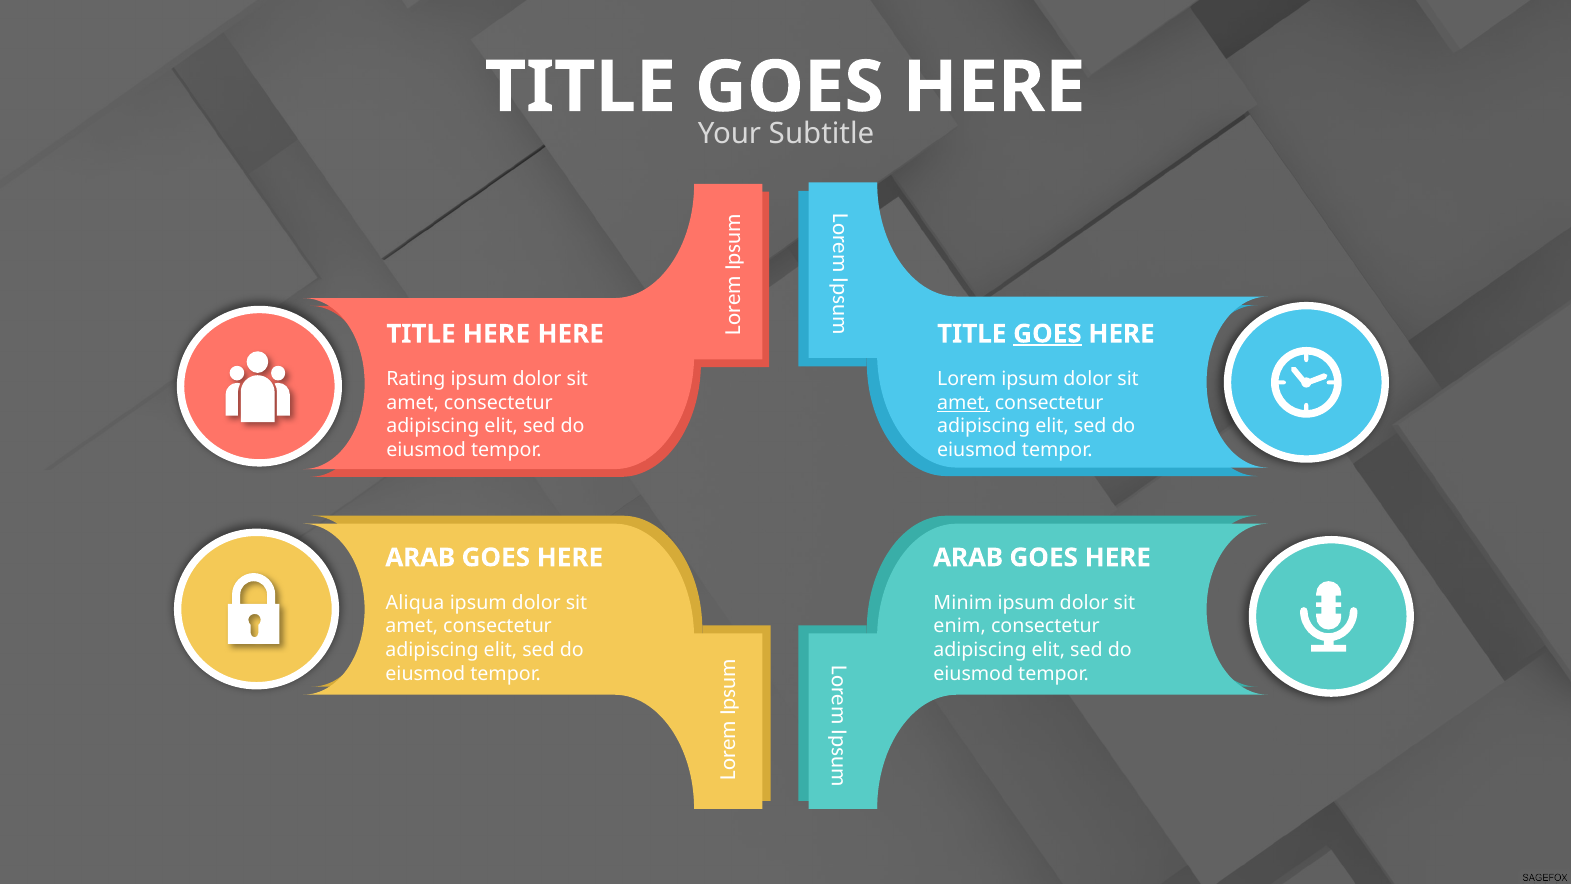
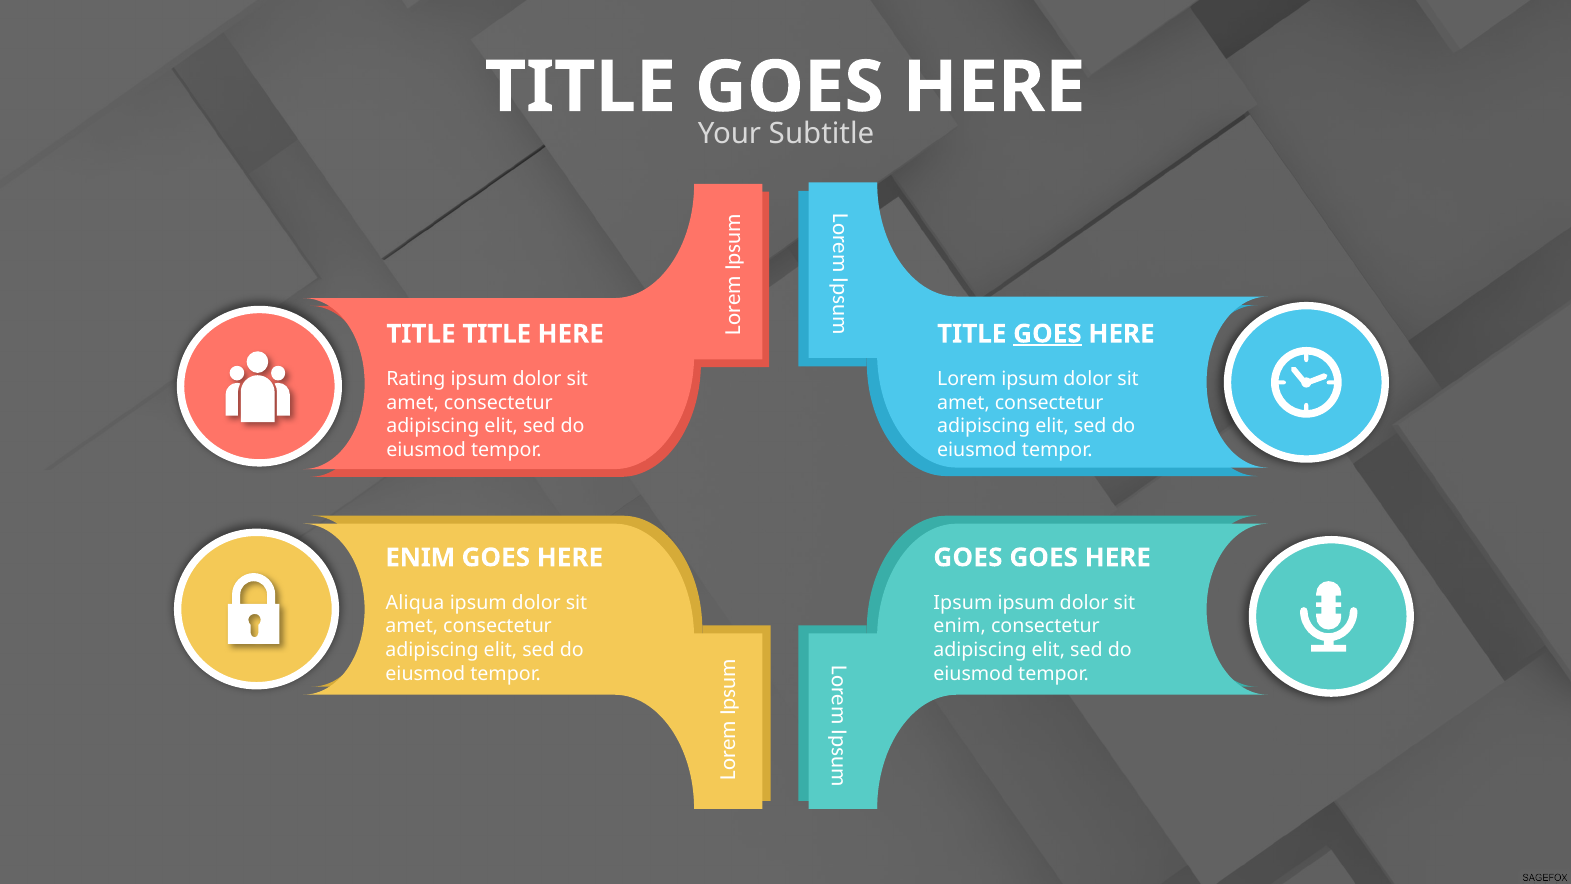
TITLE HERE: HERE -> TITLE
amet at (963, 403) underline: present -> none
ARAB at (420, 557): ARAB -> ENIM
ARAB at (968, 557): ARAB -> GOES
Minim at (963, 603): Minim -> Ipsum
